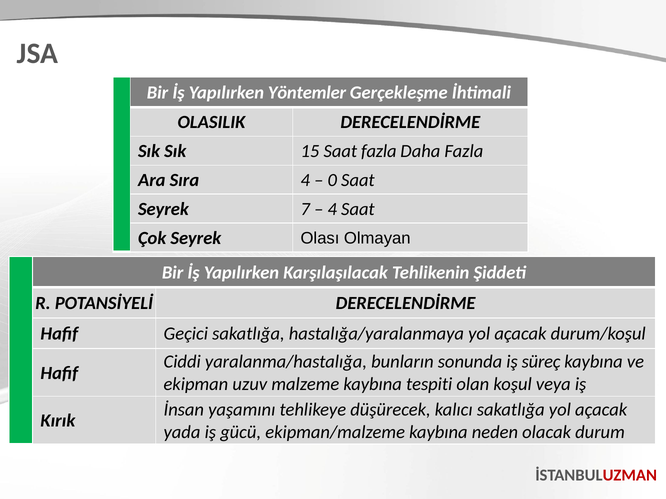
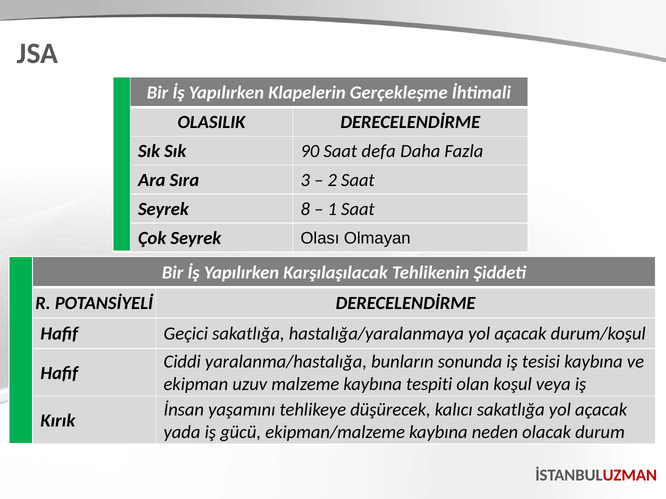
Yöntemler: Yöntemler -> Klapelerin
15: 15 -> 90
Saat fazla: fazla -> defa
Sıra 4: 4 -> 3
0: 0 -> 2
7: 7 -> 8
4 at (332, 209): 4 -> 1
süreç: süreç -> tesisi
